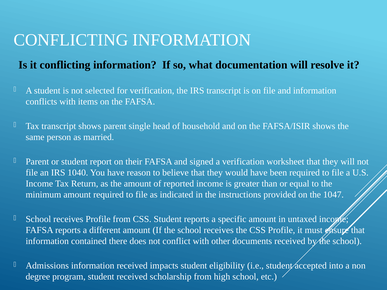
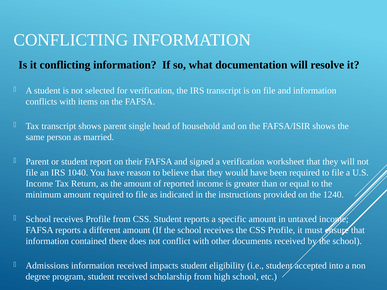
1047: 1047 -> 1240
